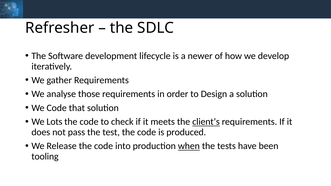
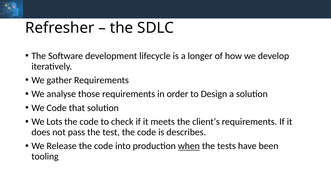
newer: newer -> longer
client’s underline: present -> none
produced: produced -> describes
